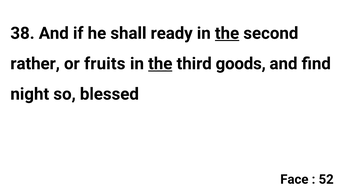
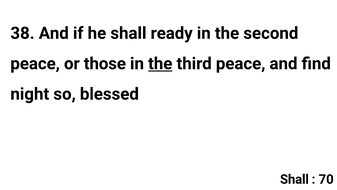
the at (227, 33) underline: present -> none
rather at (35, 64): rather -> peace
fruits: fruits -> those
third goods: goods -> peace
Face at (294, 179): Face -> Shall
52: 52 -> 70
